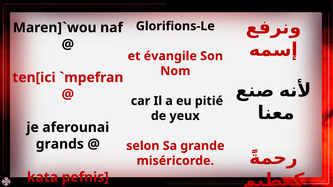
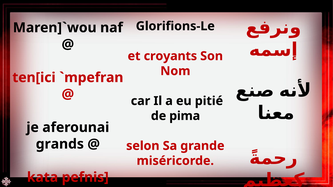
évangile: évangile -> croyants
yeux: yeux -> pima
